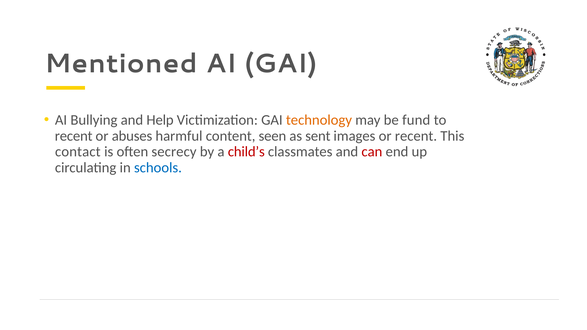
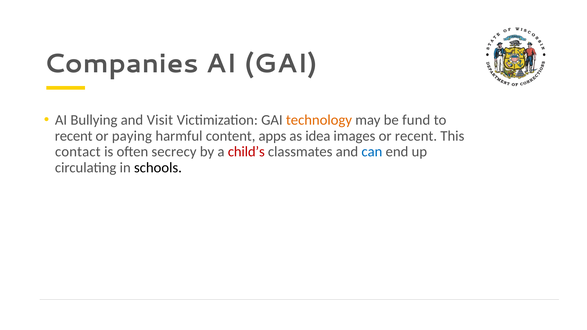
Mentioned: Mentioned -> Companies
Help: Help -> Visit
abuses: abuses -> paying
seen: seen -> apps
sent: sent -> idea
can colour: red -> blue
schools colour: blue -> black
